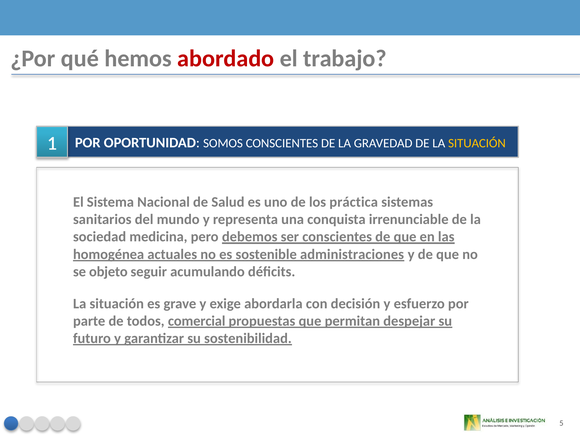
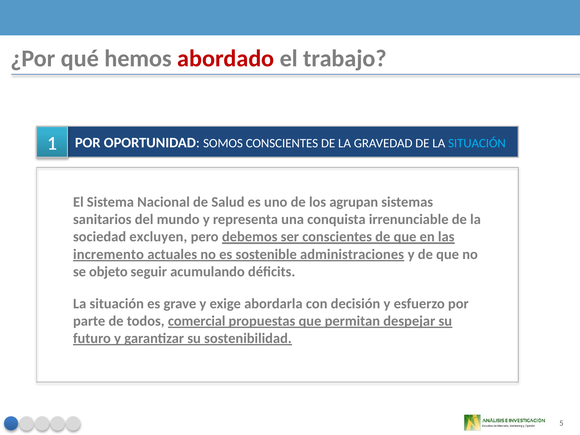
SITUACIÓN at (477, 143) colour: yellow -> light blue
práctica: práctica -> agrupan
medicina: medicina -> excluyen
homogénea: homogénea -> incremento
